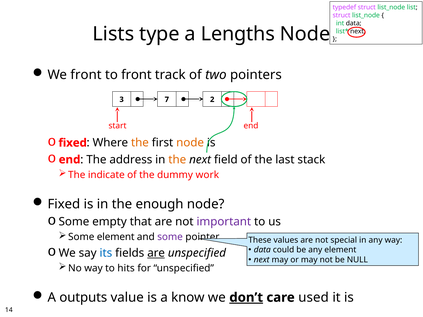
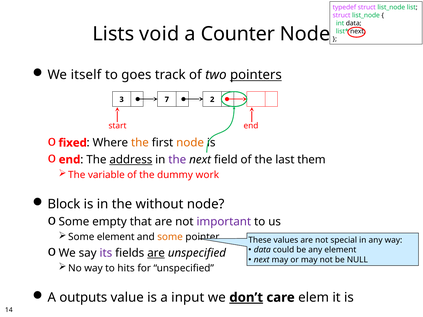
type: type -> void
Lengths: Lengths -> Counter
We front: front -> itself
to front: front -> goes
pointers underline: none -> present
address underline: none -> present
the at (177, 160) colour: orange -> purple
stack: stack -> them
indicate: indicate -> variable
Fixed at (64, 204): Fixed -> Block
enough: enough -> without
some at (170, 237) colour: purple -> orange
its colour: blue -> purple
know: know -> input
used: used -> elem
